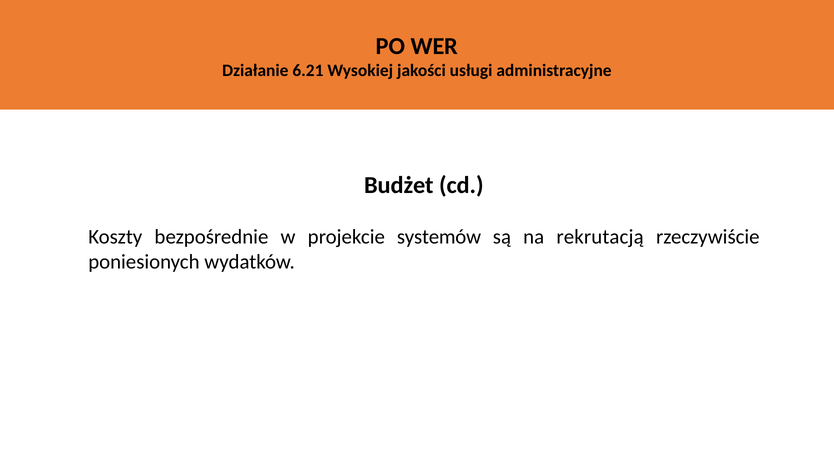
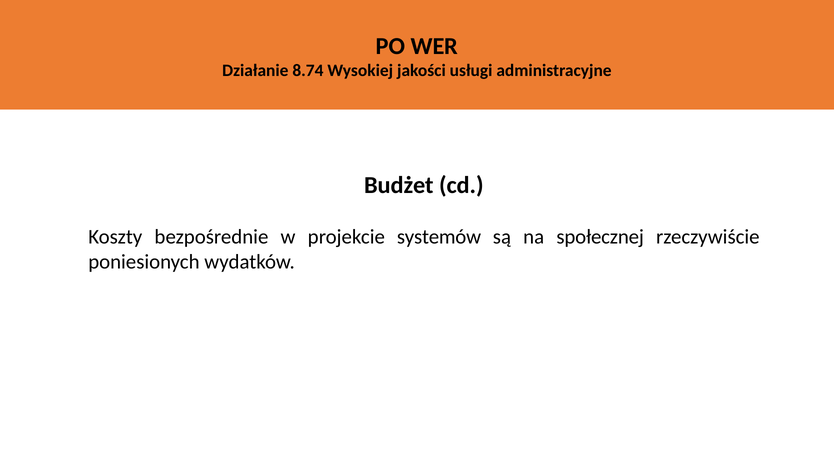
6.21: 6.21 -> 8.74
rekrutacją: rekrutacją -> społecznej
